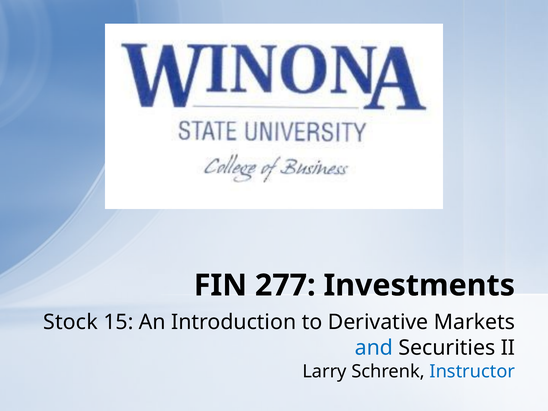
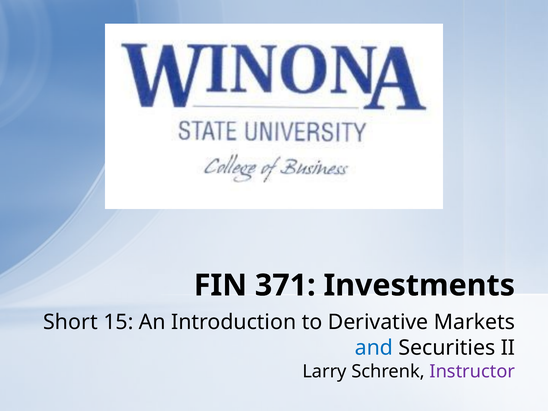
277: 277 -> 371
Stock: Stock -> Short
Instructor colour: blue -> purple
